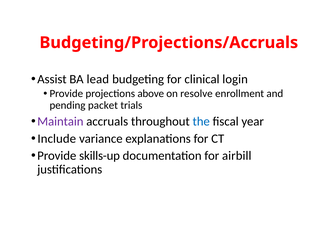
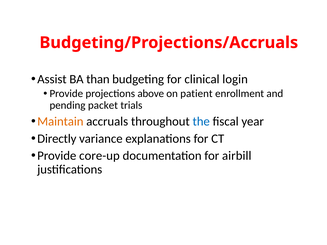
lead: lead -> than
resolve: resolve -> patient
Maintain colour: purple -> orange
Include: Include -> Directly
skills-up: skills-up -> core-up
